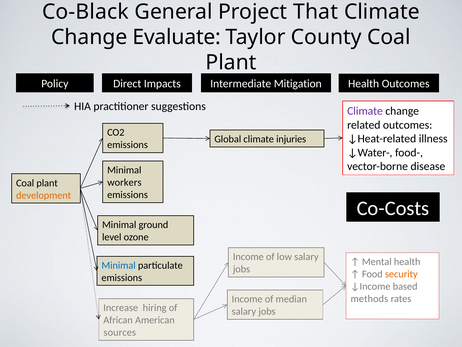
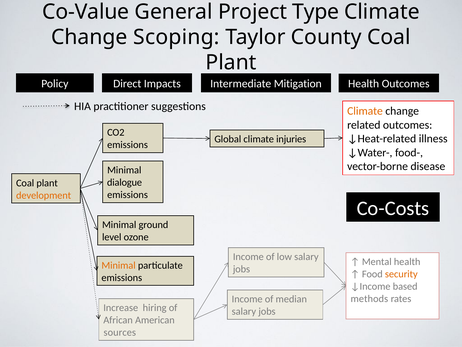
Co-Black: Co-Black -> Co-Value
That: That -> Type
Evaluate: Evaluate -> Scoping
Climate at (365, 111) colour: purple -> orange
workers: workers -> dialogue
Minimal at (119, 265) colour: blue -> orange
